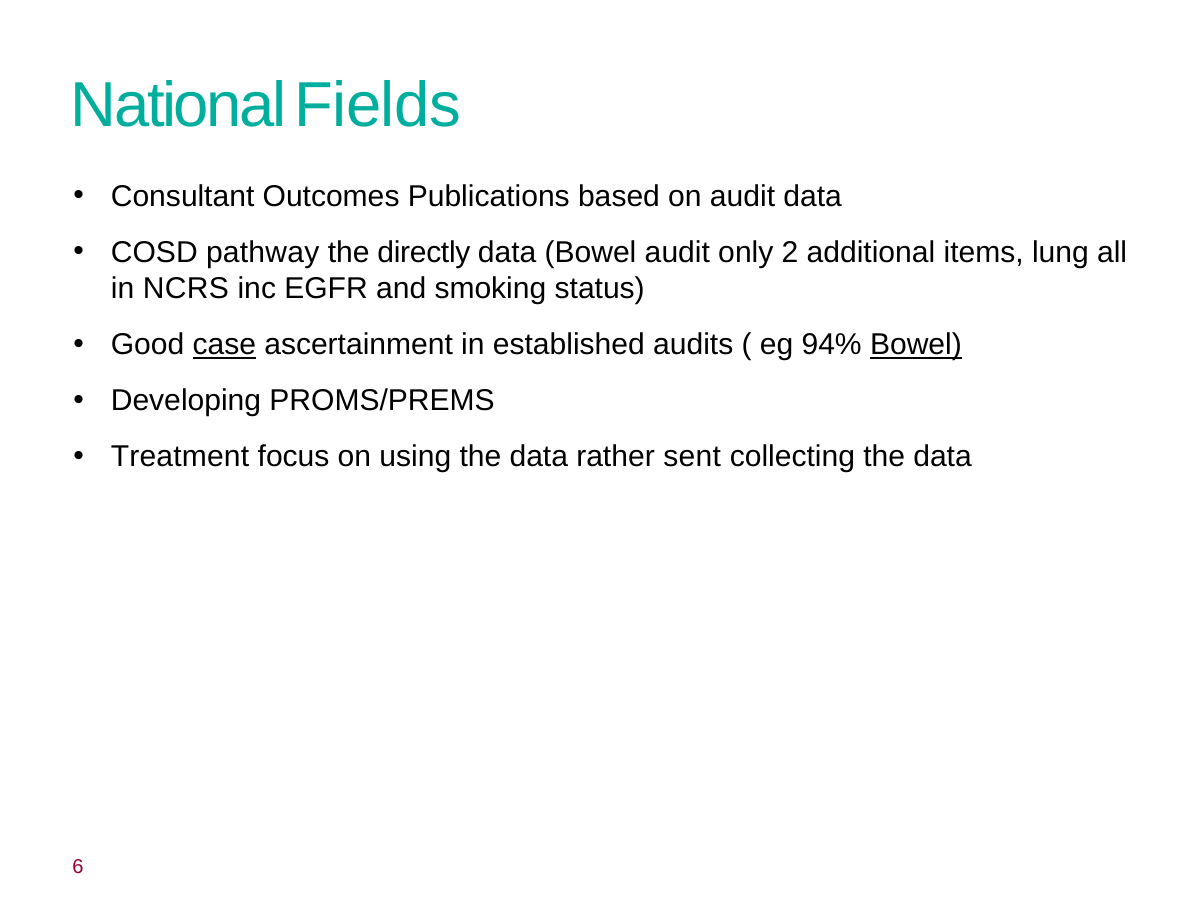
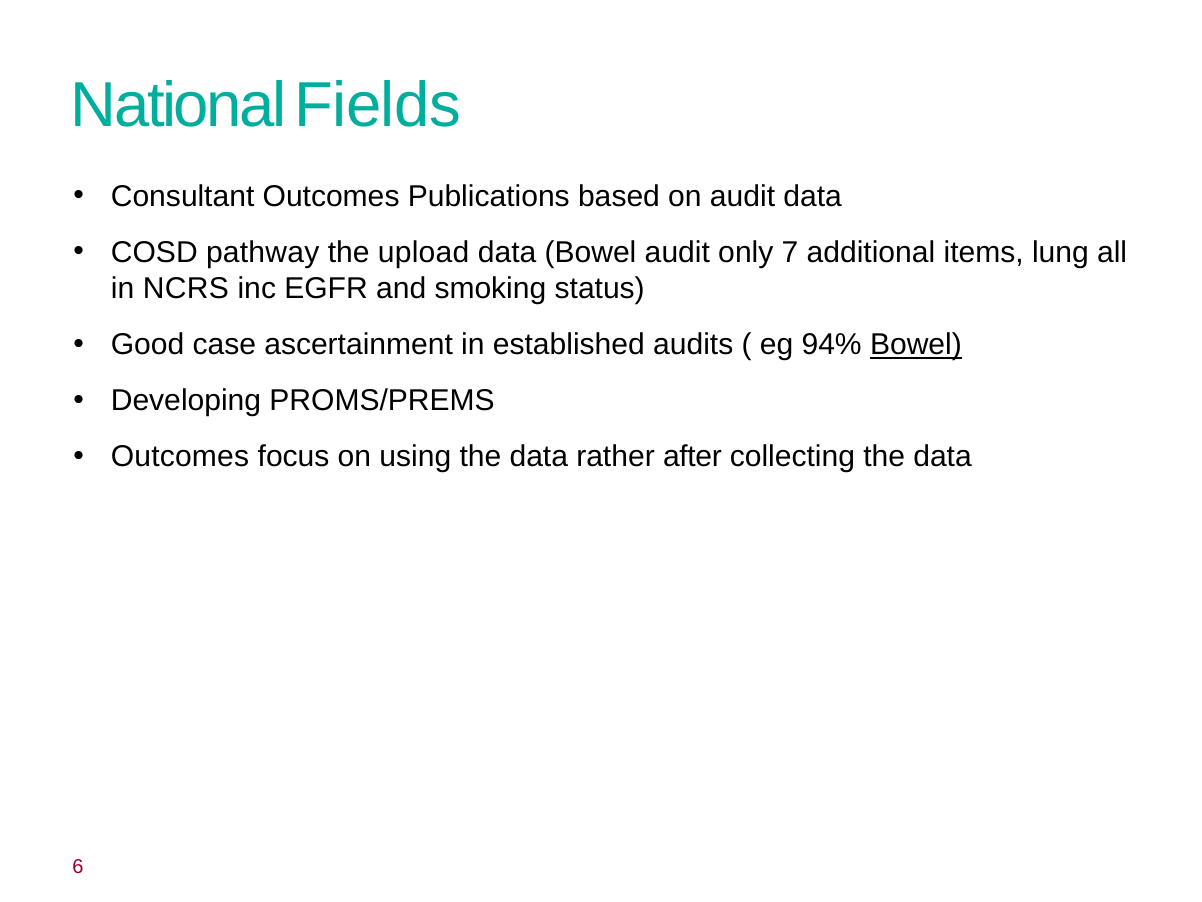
directly: directly -> upload
2: 2 -> 7
case underline: present -> none
Treatment at (180, 457): Treatment -> Outcomes
sent: sent -> after
